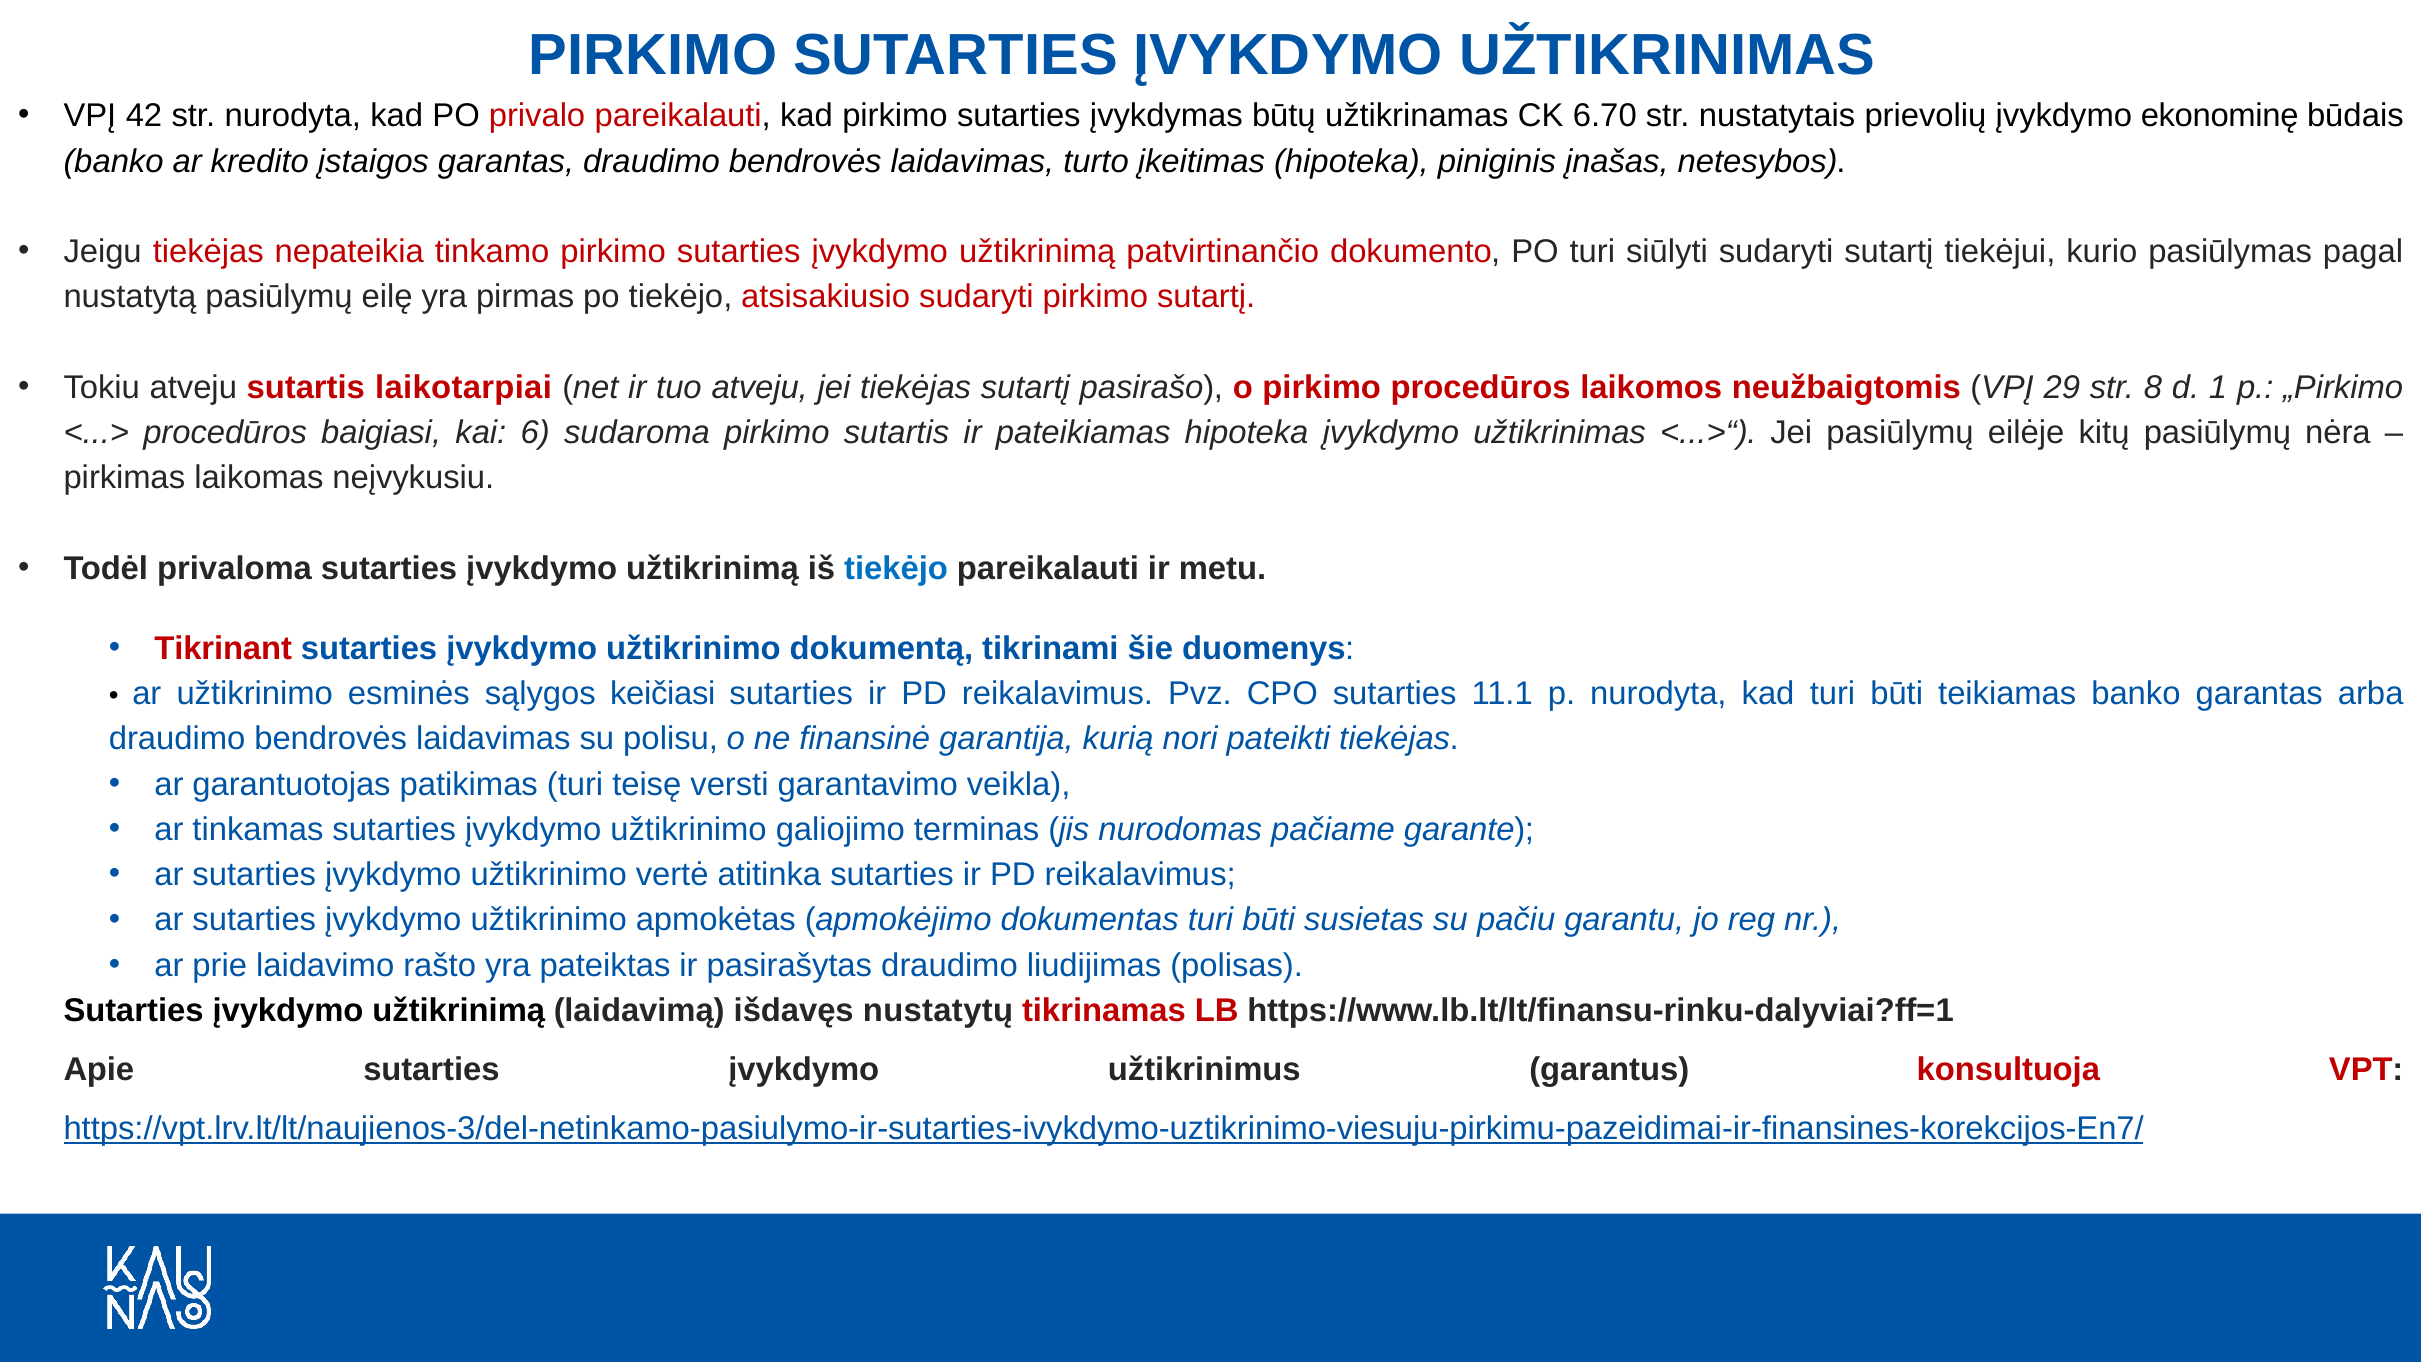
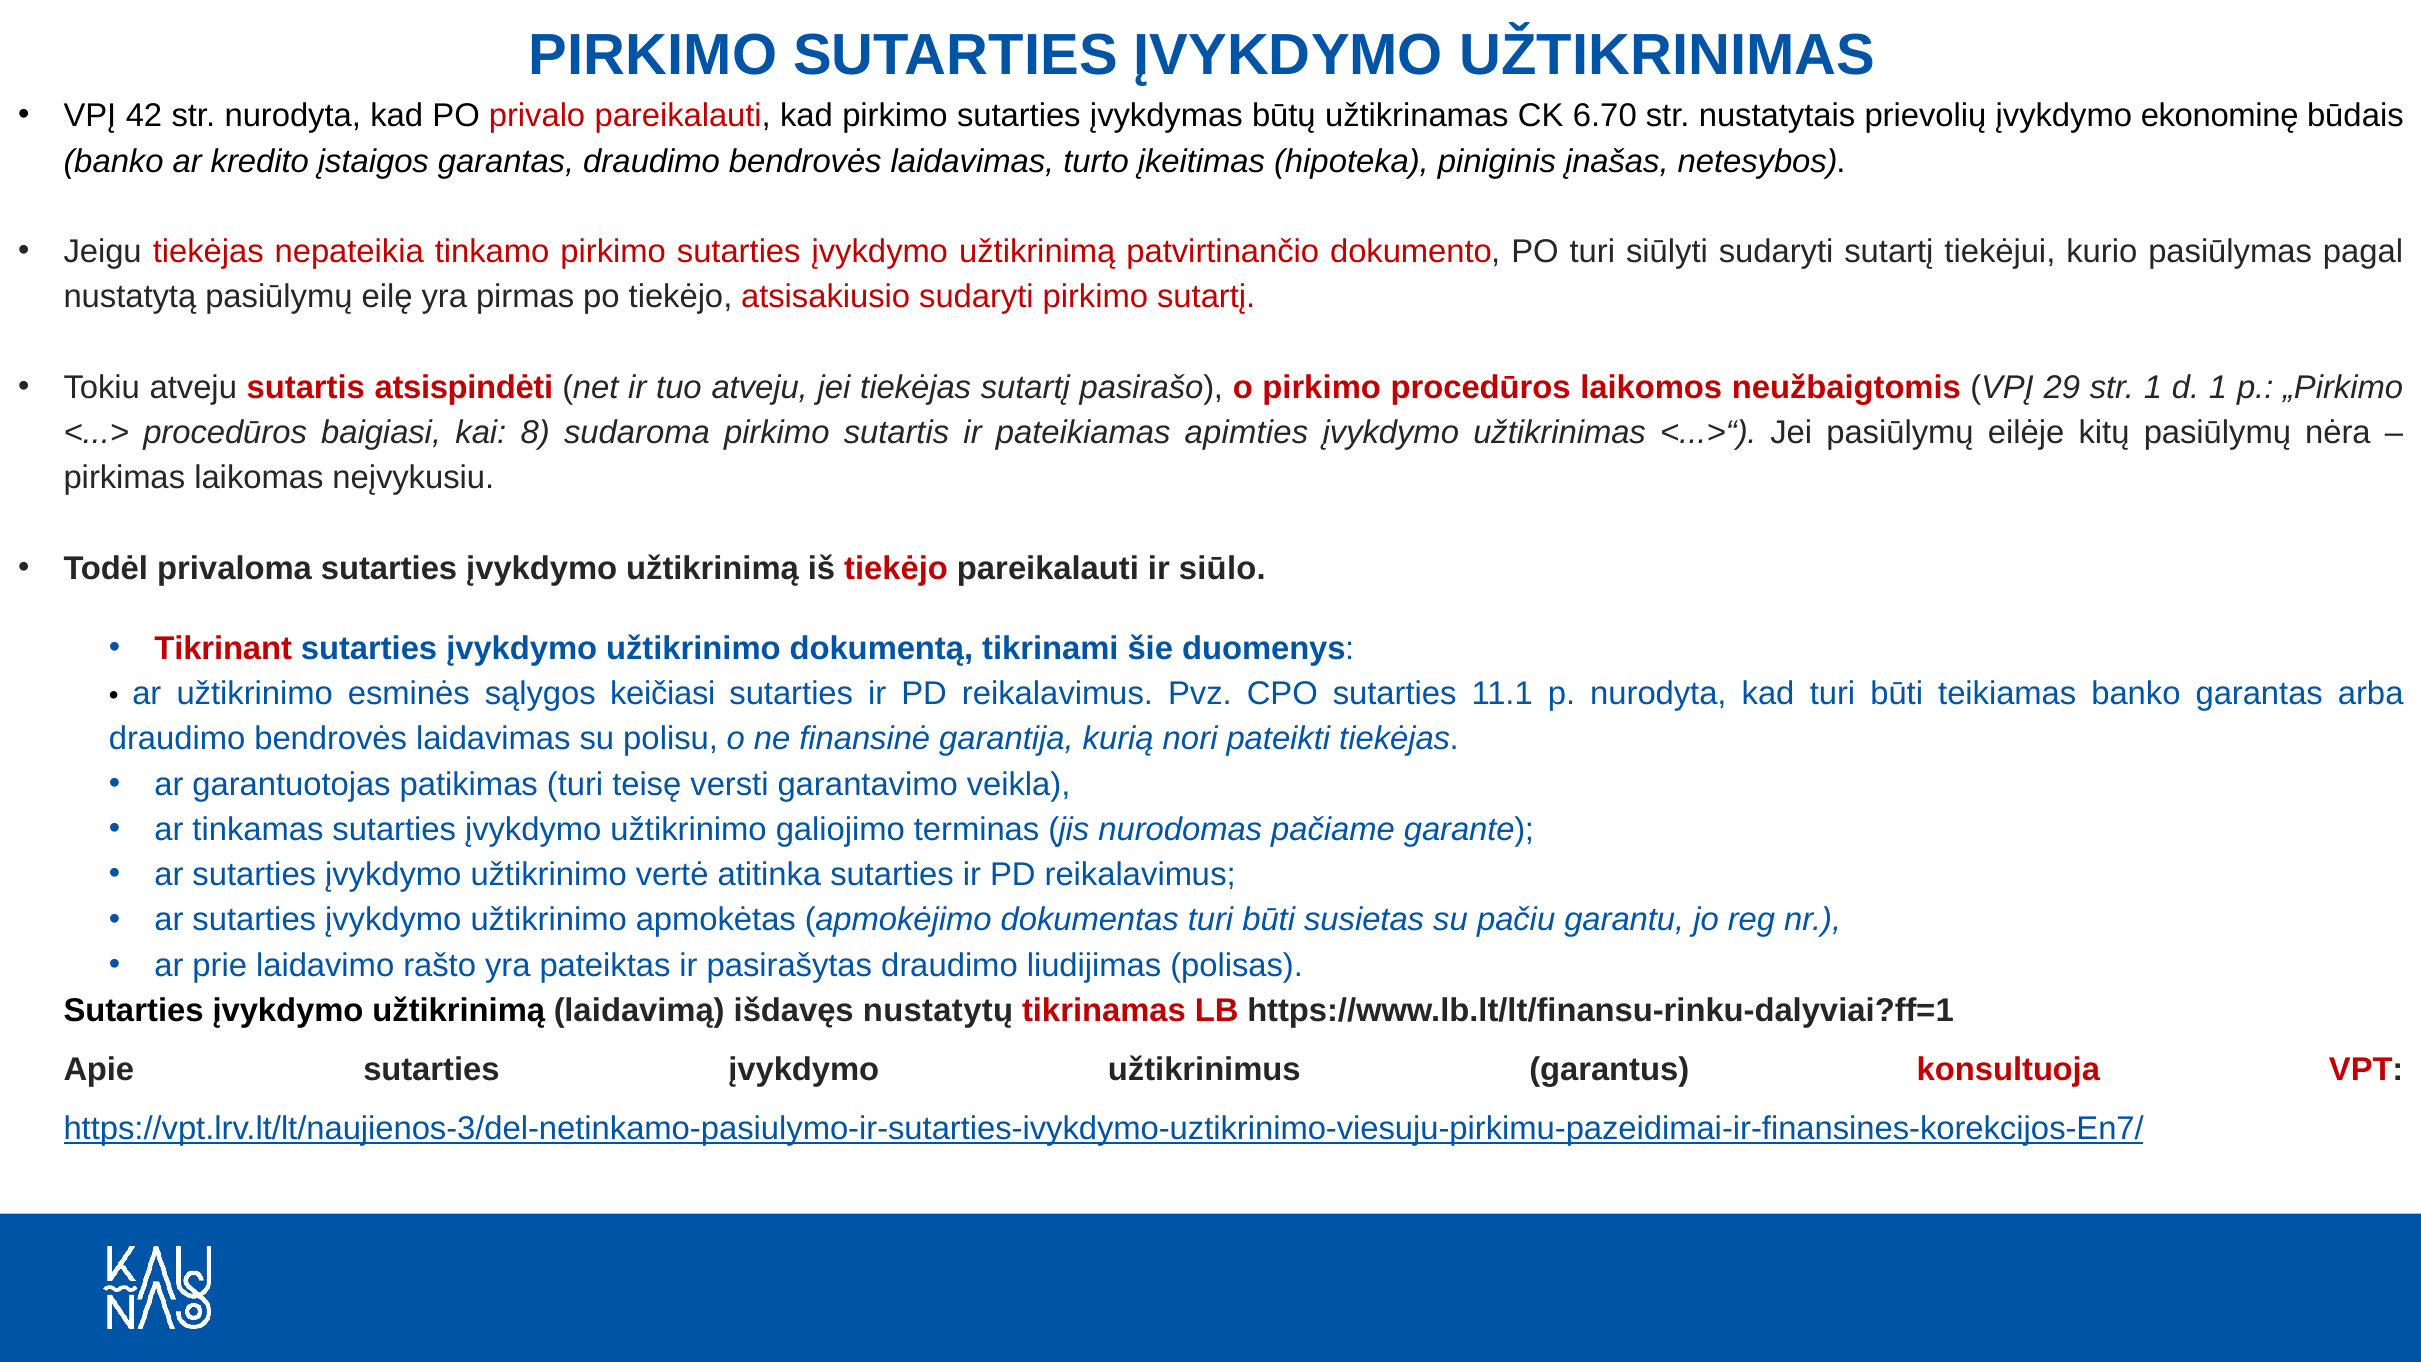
laikotarpiai: laikotarpiai -> atsispindėti
str 8: 8 -> 1
6: 6 -> 8
pateikiamas hipoteka: hipoteka -> apimties
tiekėjo at (896, 568) colour: blue -> red
metu: metu -> siūlo
